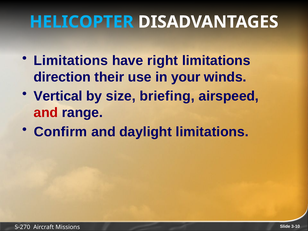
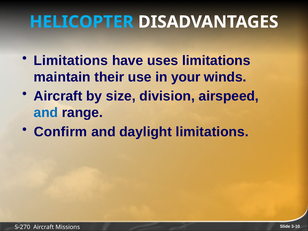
right: right -> uses
direction: direction -> maintain
Vertical at (58, 96): Vertical -> Aircraft
briefing: briefing -> division
and at (46, 113) colour: red -> blue
